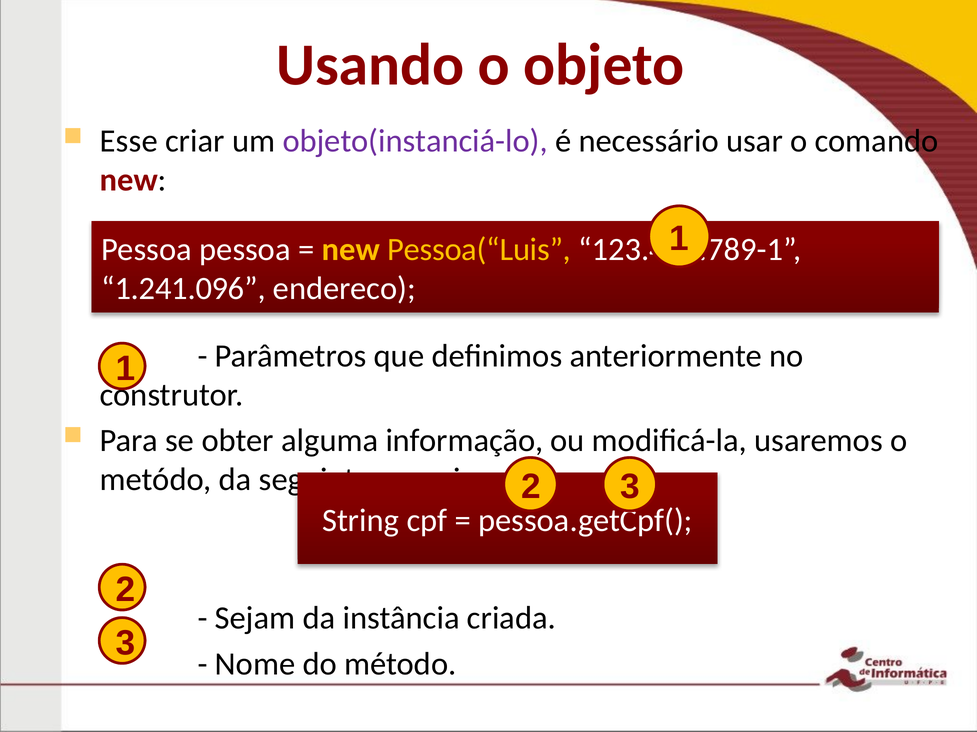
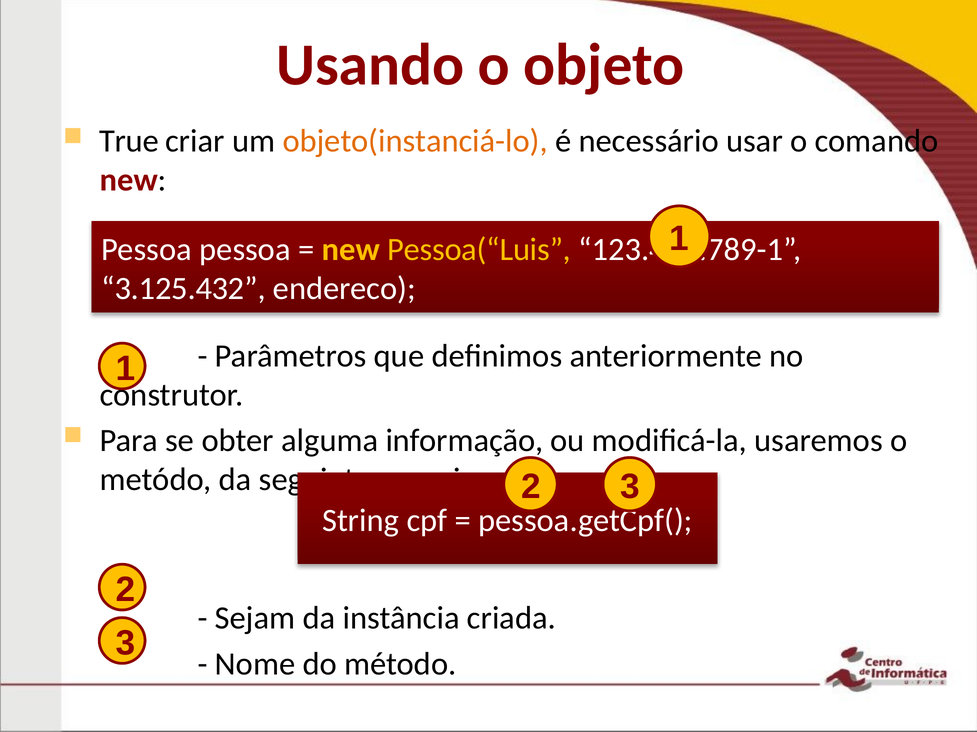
Esse: Esse -> True
objeto(instanciá-lo colour: purple -> orange
1.241.096: 1.241.096 -> 3.125.432
